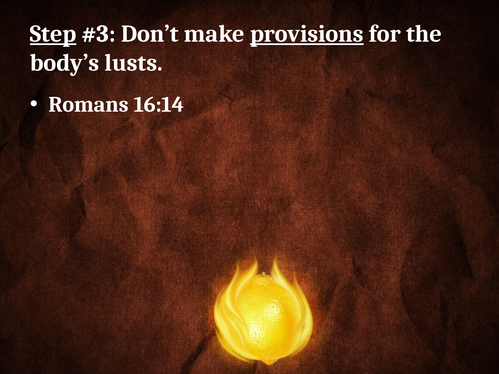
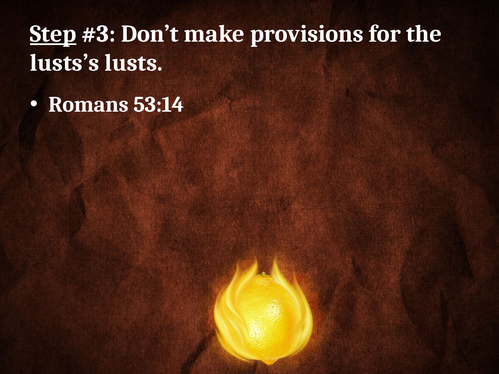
provisions underline: present -> none
body’s: body’s -> lusts’s
16:14: 16:14 -> 53:14
